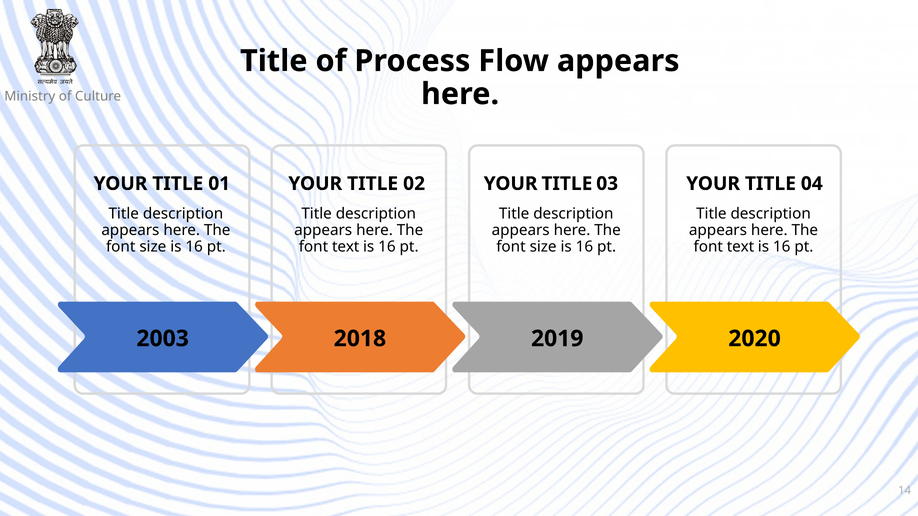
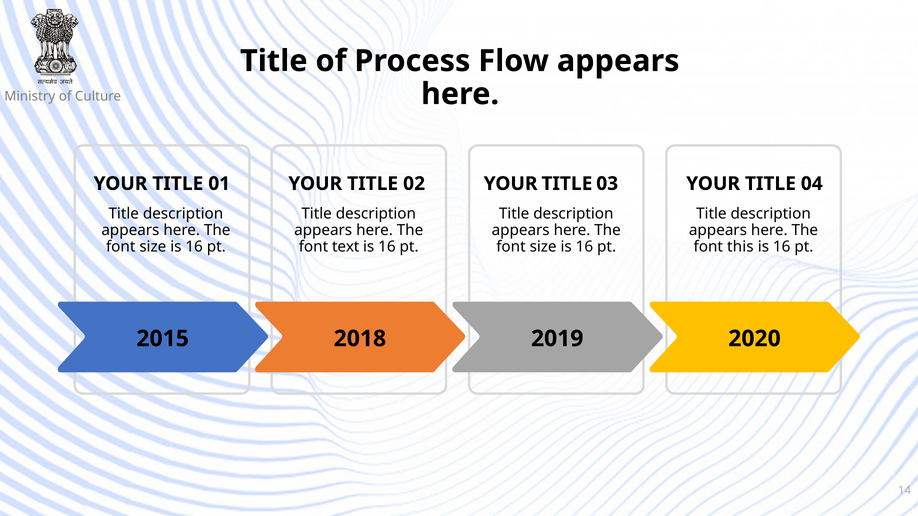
text at (741, 247): text -> this
2003: 2003 -> 2015
